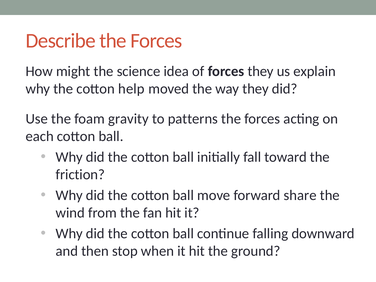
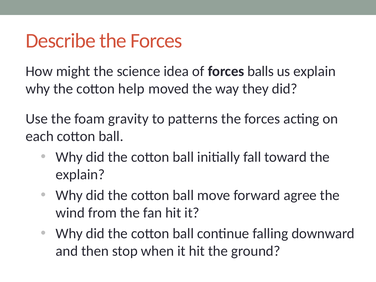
forces they: they -> balls
friction at (80, 175): friction -> explain
share: share -> agree
